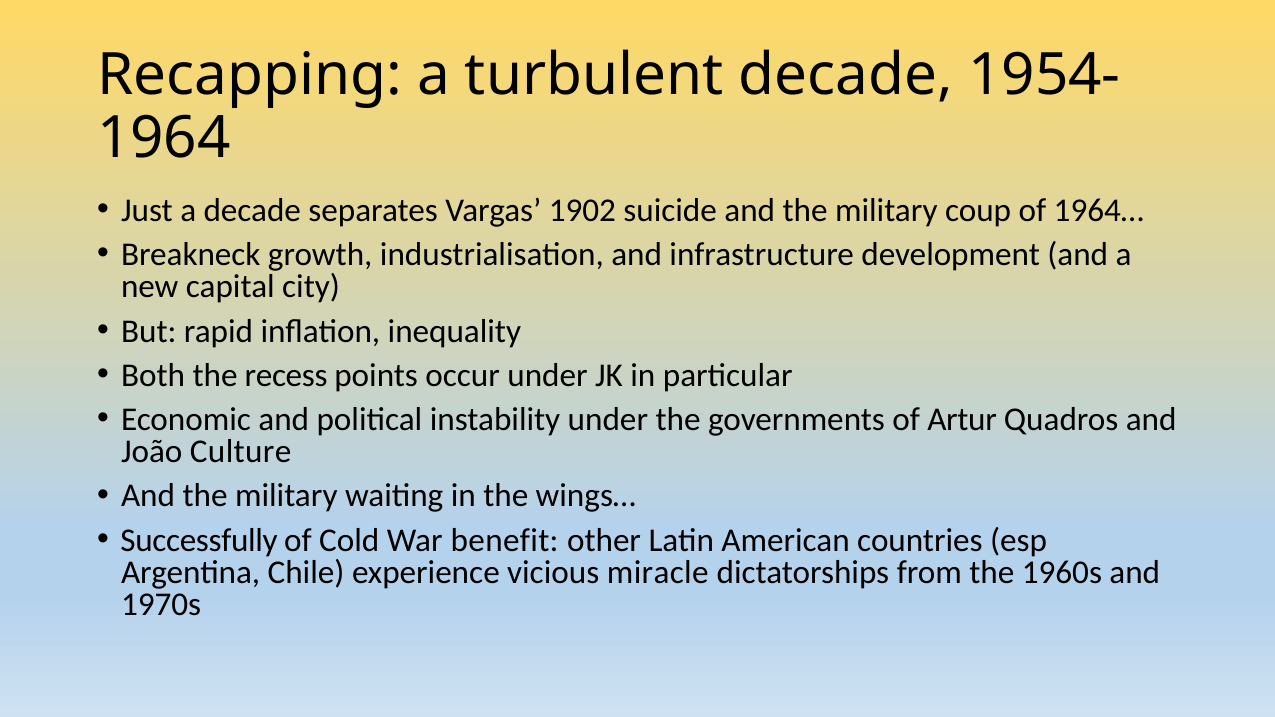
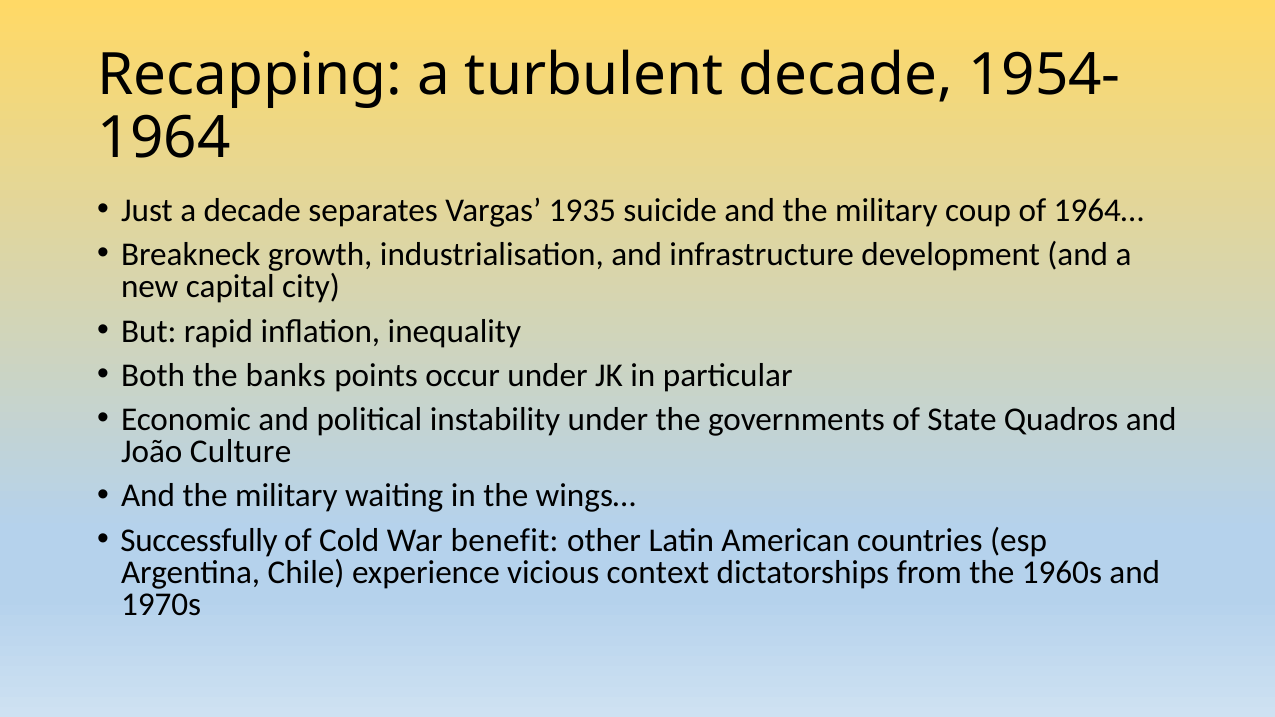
1902: 1902 -> 1935
recess: recess -> banks
Artur: Artur -> State
miracle: miracle -> context
